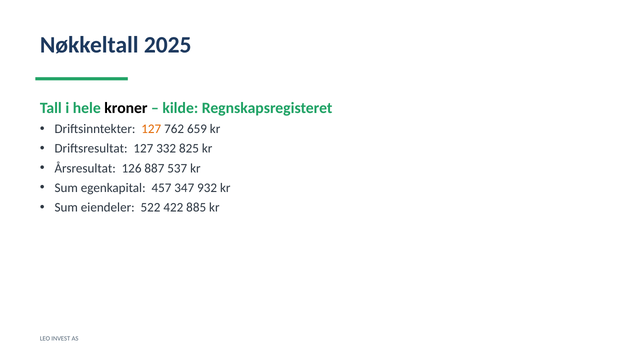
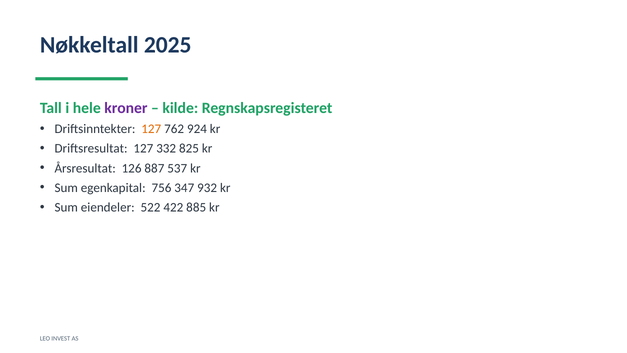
kroner colour: black -> purple
659: 659 -> 924
457: 457 -> 756
